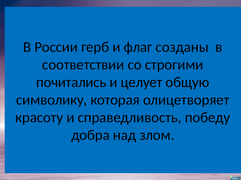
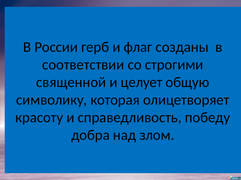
почитались: почитались -> священной
